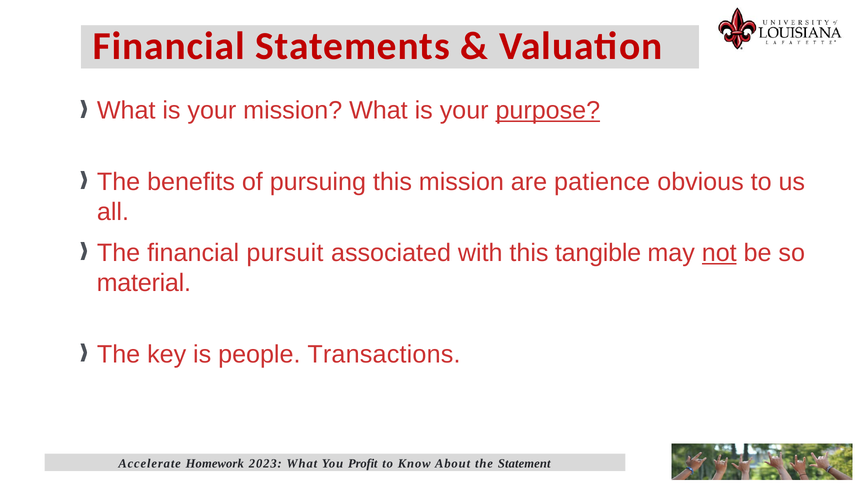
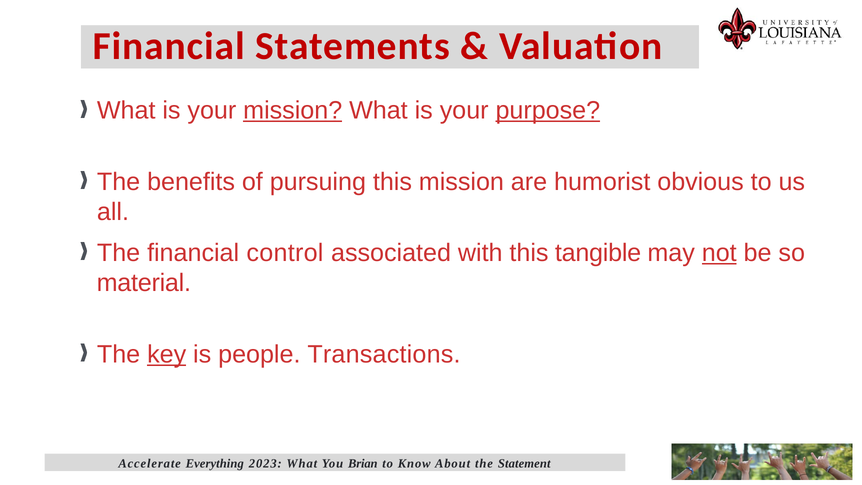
mission at (293, 111) underline: none -> present
patience: patience -> humorist
pursuit: pursuit -> control
key underline: none -> present
Homework: Homework -> Everything
Profit: Profit -> Brian
